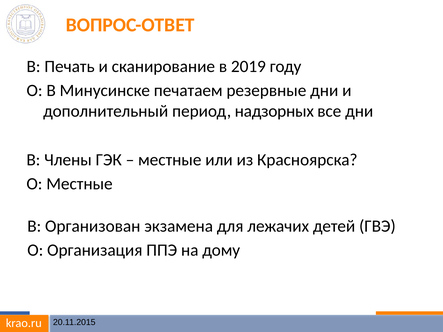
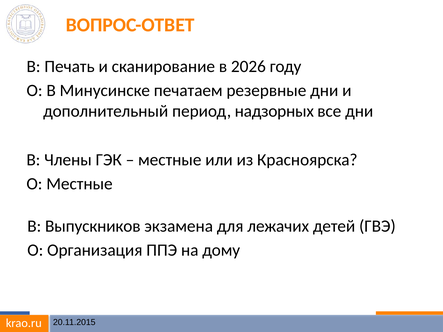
2019: 2019 -> 2026
Организован: Организован -> Выпускников
